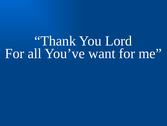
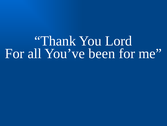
want: want -> been
